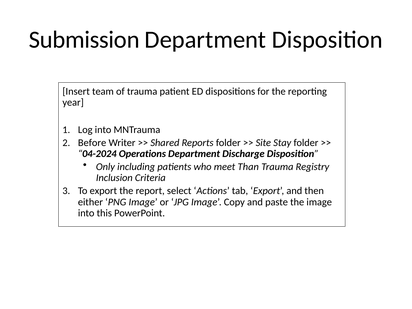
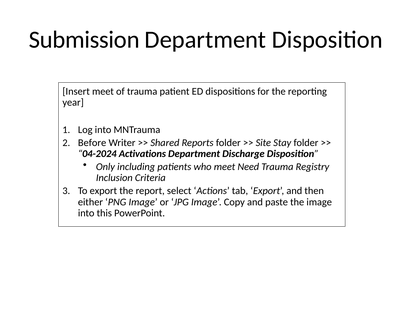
Insert team: team -> meet
Operations: Operations -> Activations
Than: Than -> Need
